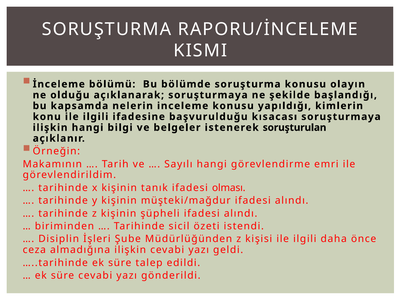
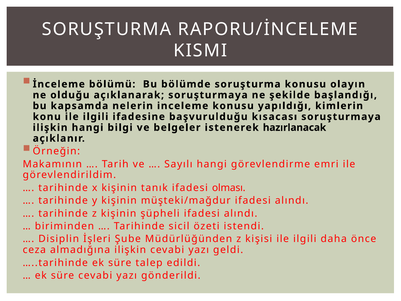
soruşturulan: soruşturulan -> hazırlanacak
